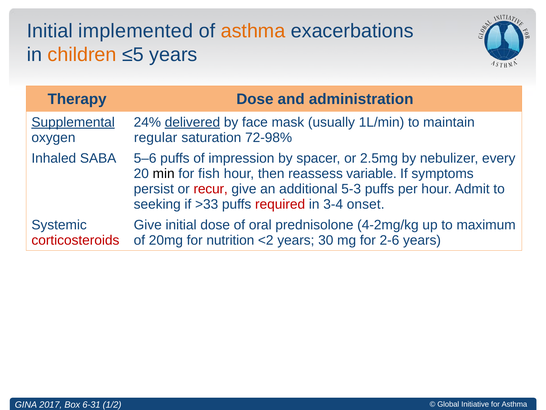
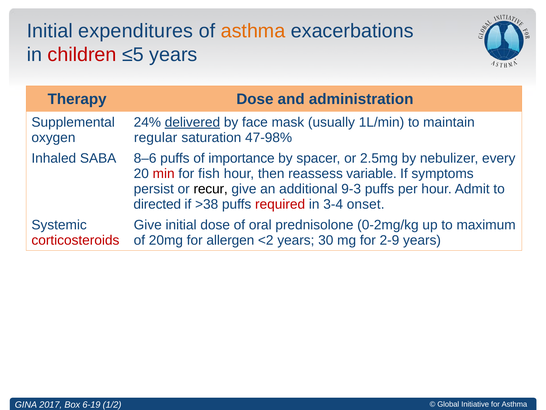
implemented: implemented -> expenditures
children colour: orange -> red
Supplemental underline: present -> none
72-98%: 72-98% -> 47-98%
5–6: 5–6 -> 8–6
impression: impression -> importance
min colour: black -> red
recur colour: red -> black
5-3: 5-3 -> 9-3
seeking: seeking -> directed
>33: >33 -> >38
4-2mg/kg: 4-2mg/kg -> 0-2mg/kg
nutrition: nutrition -> allergen
2-6: 2-6 -> 2-9
6-31: 6-31 -> 6-19
